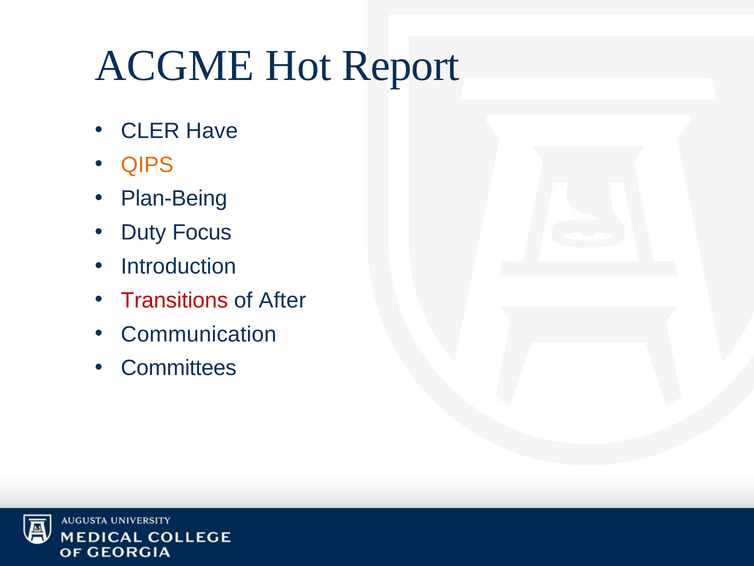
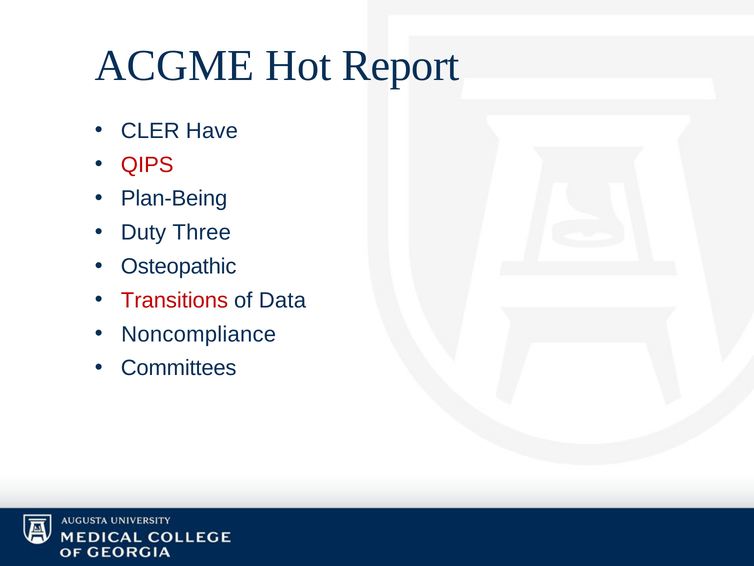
QIPS colour: orange -> red
Focus: Focus -> Three
Introduction: Introduction -> Osteopathic
After: After -> Data
Communication: Communication -> Noncompliance
